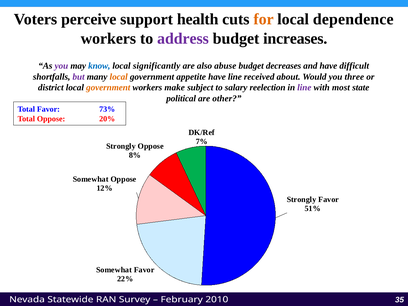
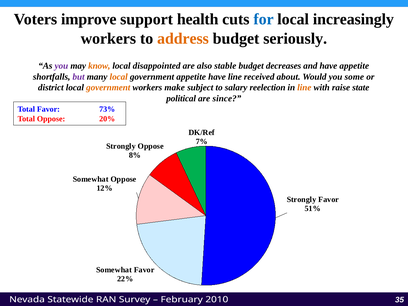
perceive: perceive -> improve
for colour: orange -> blue
dependence: dependence -> increasingly
address colour: purple -> orange
increases: increases -> seriously
know colour: blue -> orange
significantly: significantly -> disappointed
abuse: abuse -> stable
have difficult: difficult -> appetite
three: three -> some
line at (304, 88) colour: purple -> orange
most: most -> raise
other: other -> since
